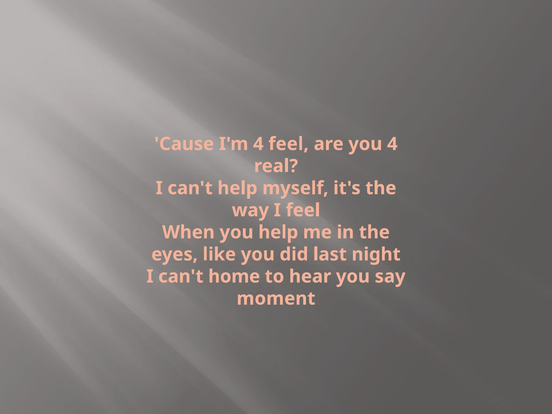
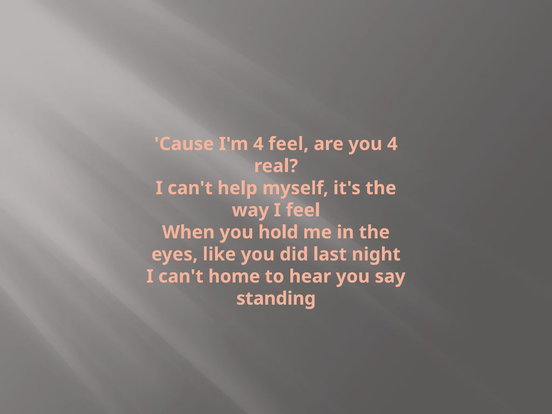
you help: help -> hold
moment: moment -> standing
